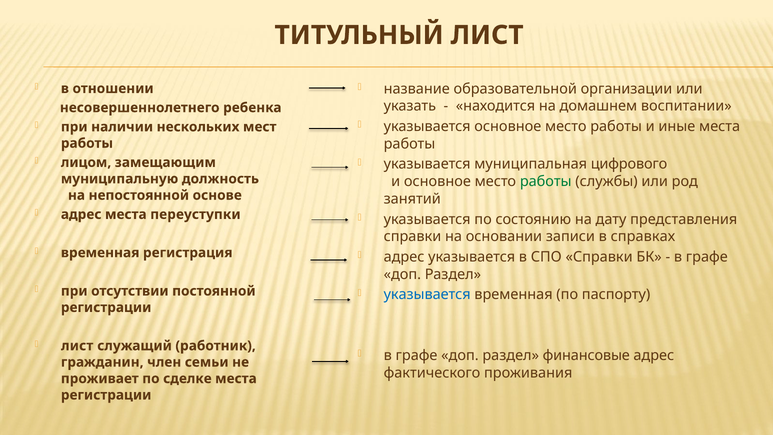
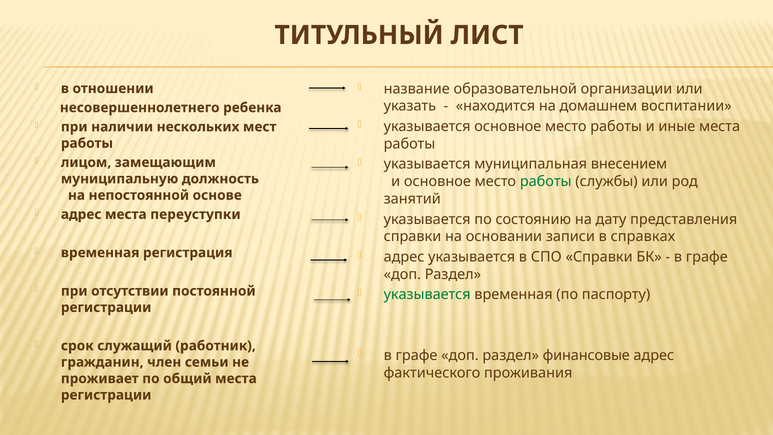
цифрового: цифрового -> внесением
указывается at (427, 294) colour: blue -> green
лист at (77, 346): лист -> срок
сделке: сделке -> общий
